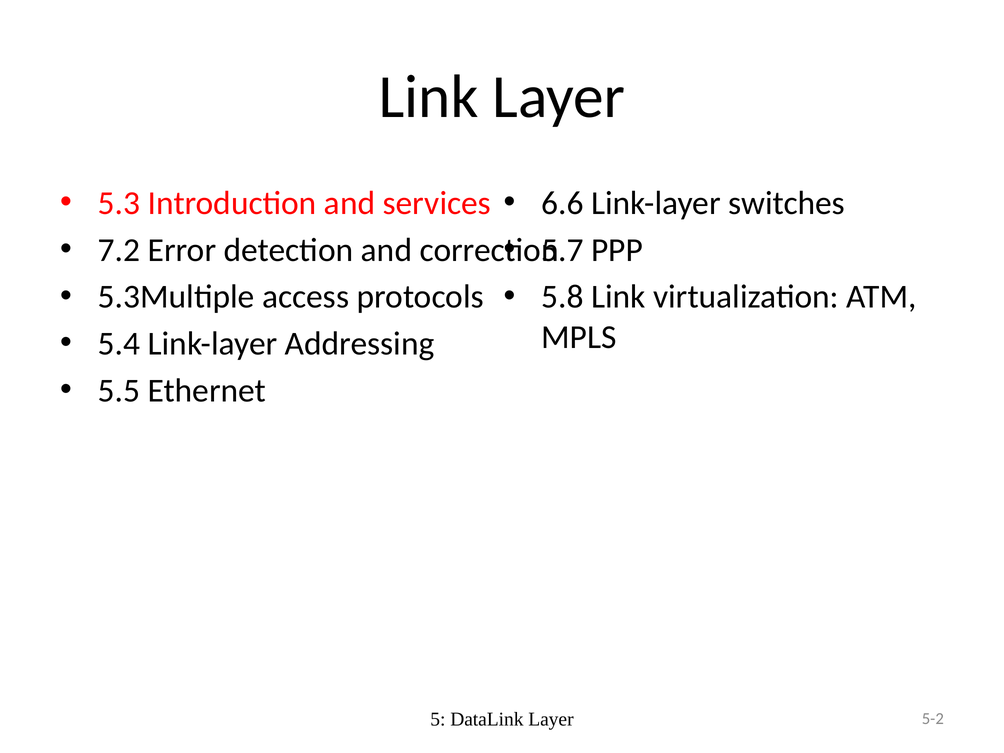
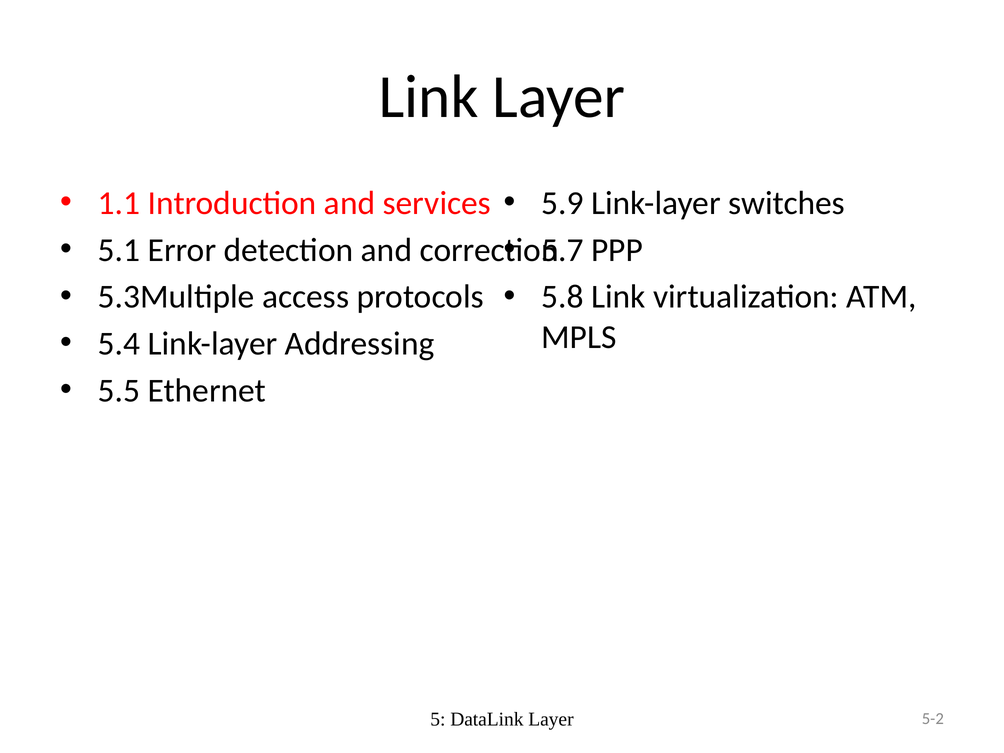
5.3: 5.3 -> 1.1
6.6: 6.6 -> 5.9
7.2: 7.2 -> 5.1
